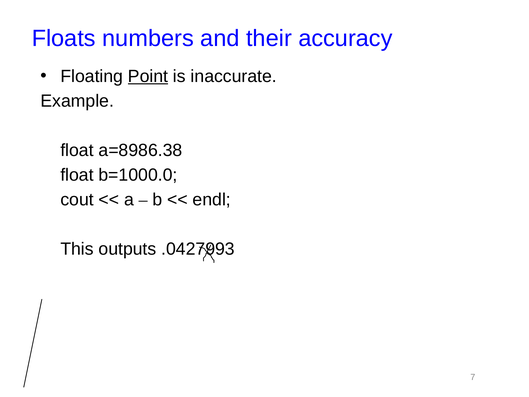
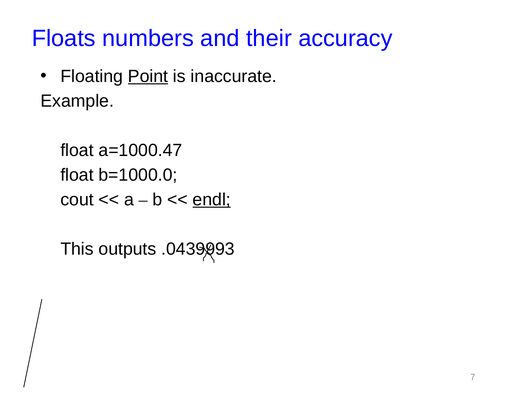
a=8986.38: a=8986.38 -> a=1000.47
endl underline: none -> present
.0427993: .0427993 -> .0439993
